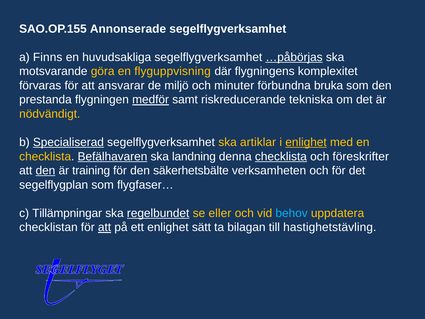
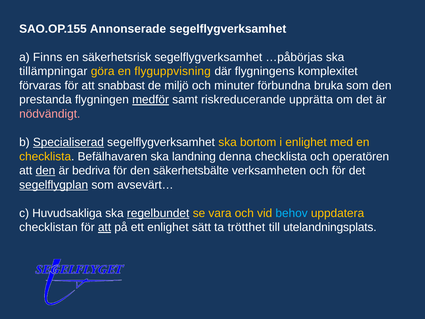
huvudsakliga: huvudsakliga -> säkerhetsrisk
…påbörjas underline: present -> none
motsvarande: motsvarande -> tillämpningar
ansvarar: ansvarar -> snabbast
tekniska: tekniska -> upprätta
nödvändigt colour: yellow -> pink
artiklar: artiklar -> bortom
enlighet at (306, 142) underline: present -> none
Befälhavaren underline: present -> none
checklista at (281, 156) underline: present -> none
föreskrifter: föreskrifter -> operatören
training: training -> bedriva
segelflygplan underline: none -> present
flygfaser…: flygfaser… -> avsevärt…
Tillämpningar: Tillämpningar -> Huvudsakliga
eller: eller -> vara
bilagan: bilagan -> trötthet
hastighetstävling: hastighetstävling -> utelandningsplats
